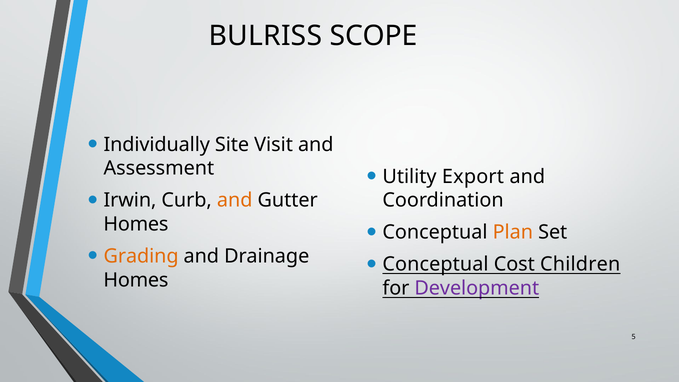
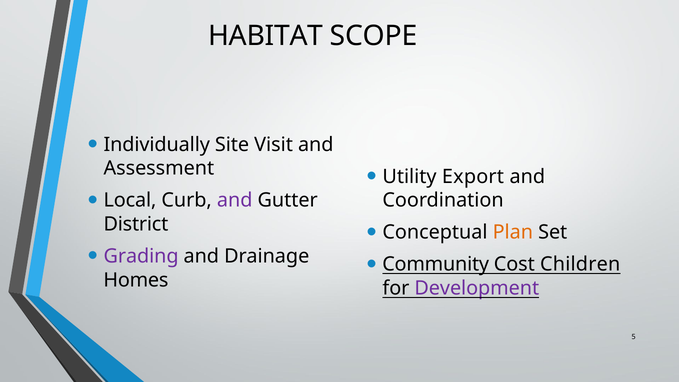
BULRISS: BULRISS -> HABITAT
Irwin: Irwin -> Local
and at (235, 200) colour: orange -> purple
Homes at (136, 224): Homes -> District
Grading colour: orange -> purple
Conceptual at (436, 264): Conceptual -> Community
